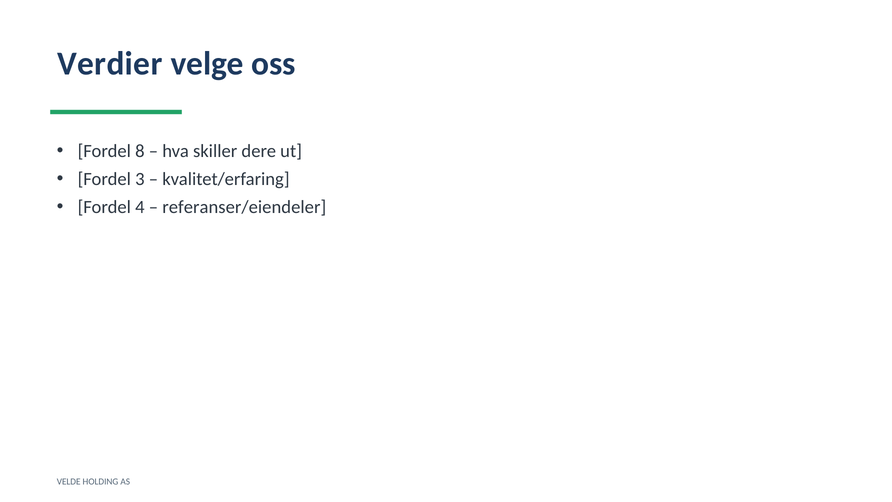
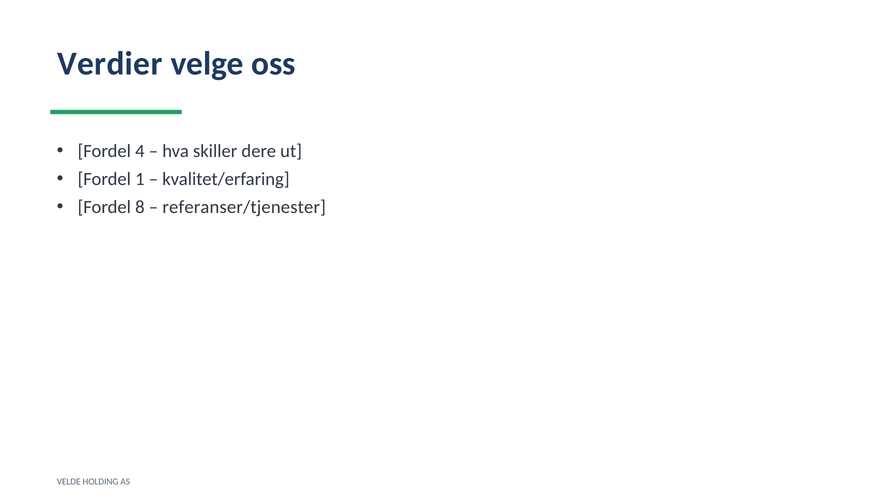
8: 8 -> 4
3: 3 -> 1
4: 4 -> 8
referanser/eiendeler: referanser/eiendeler -> referanser/tjenester
